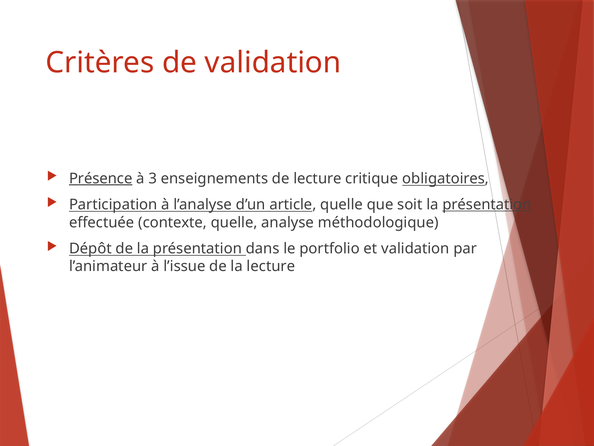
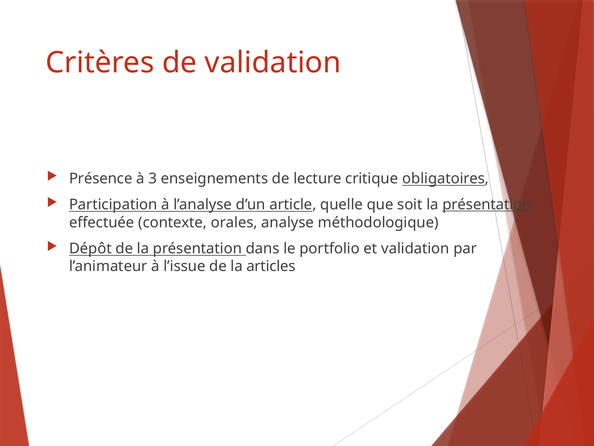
Présence underline: present -> none
contexte quelle: quelle -> orales
la lecture: lecture -> articles
